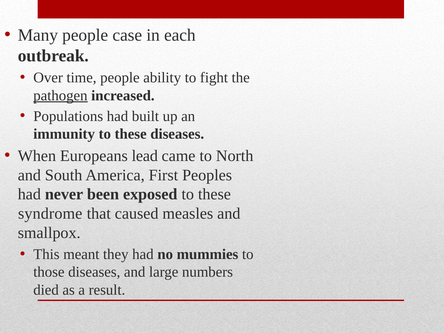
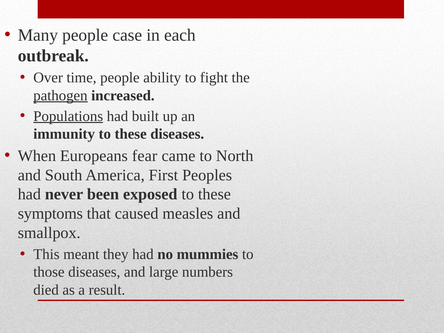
Populations underline: none -> present
lead: lead -> fear
syndrome: syndrome -> symptoms
